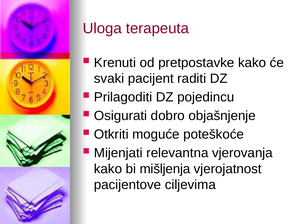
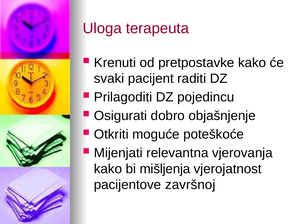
ciljevima: ciljevima -> završnoj
